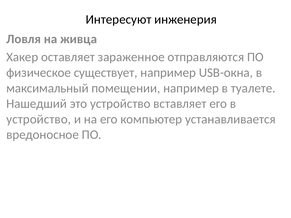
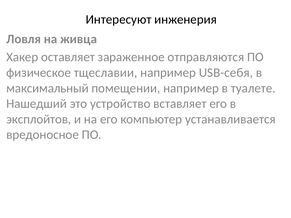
существует: существует -> тщеславии
USB-окна: USB-окна -> USB-себя
устройство at (39, 119): устройство -> эксплойтов
